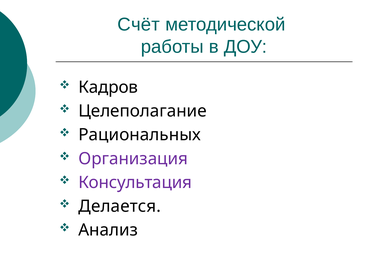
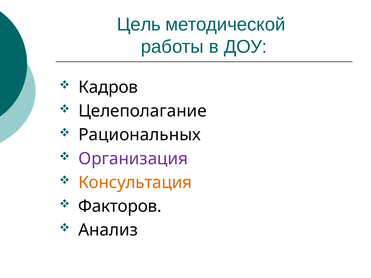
Счёт: Счёт -> Цель
Консультация colour: purple -> orange
Делается: Делается -> Факторов
